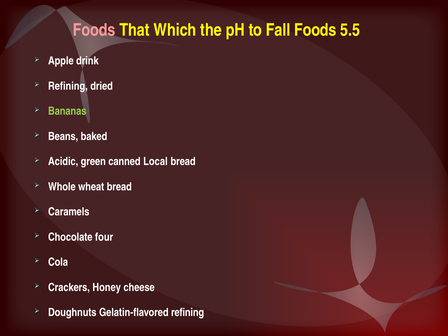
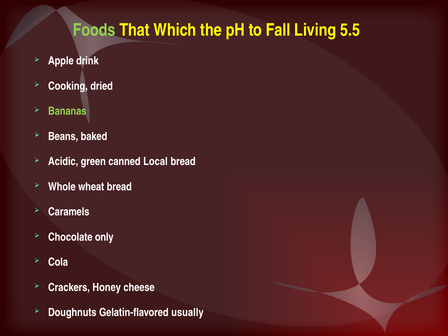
Foods at (94, 30) colour: pink -> light green
Fall Foods: Foods -> Living
Refining at (68, 86): Refining -> Cooking
four: four -> only
Gelatin-flavored refining: refining -> usually
